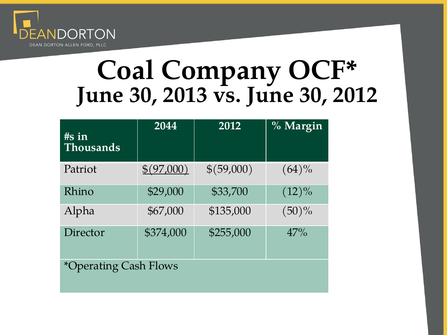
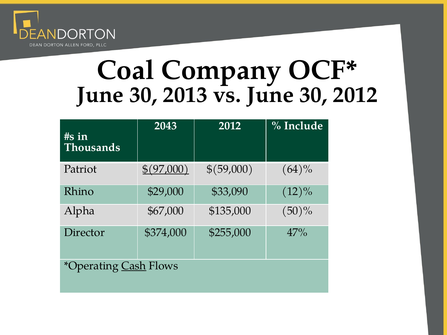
2044: 2044 -> 2043
Margin: Margin -> Include
$33,700: $33,700 -> $33,090
Cash underline: none -> present
